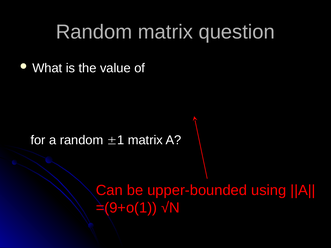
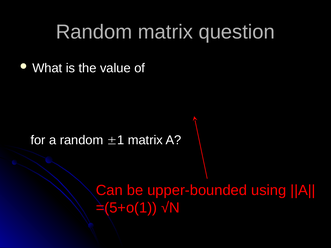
=(9+o(1: =(9+o(1 -> =(5+o(1
